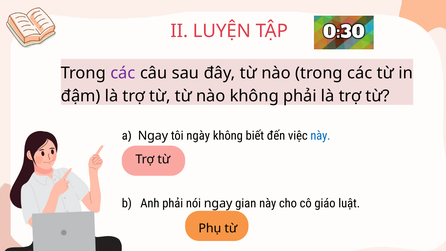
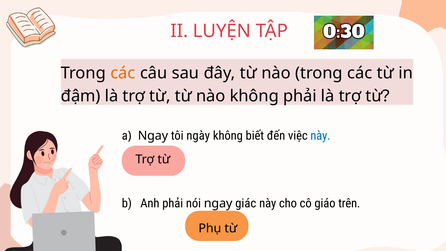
các at (123, 73) colour: purple -> orange
gian: gian -> giác
luật: luật -> trên
